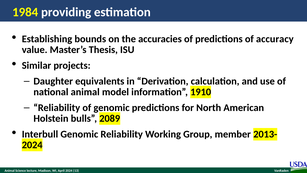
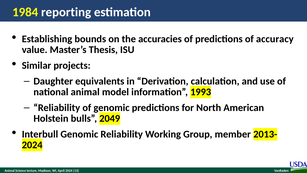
providing: providing -> reporting
1910: 1910 -> 1993
2089: 2089 -> 2049
